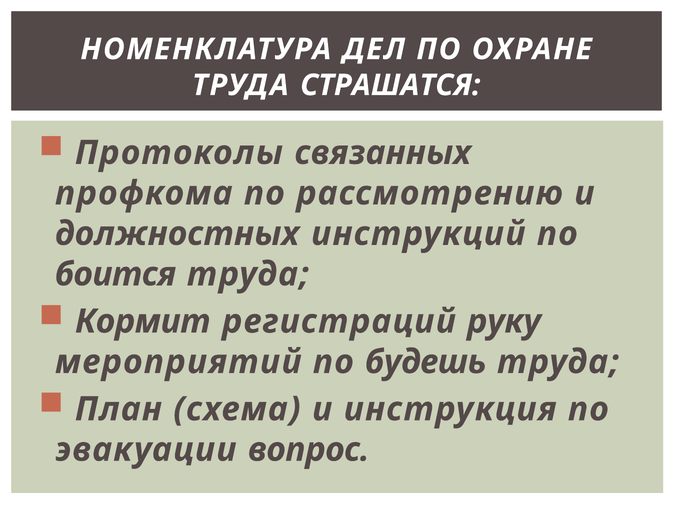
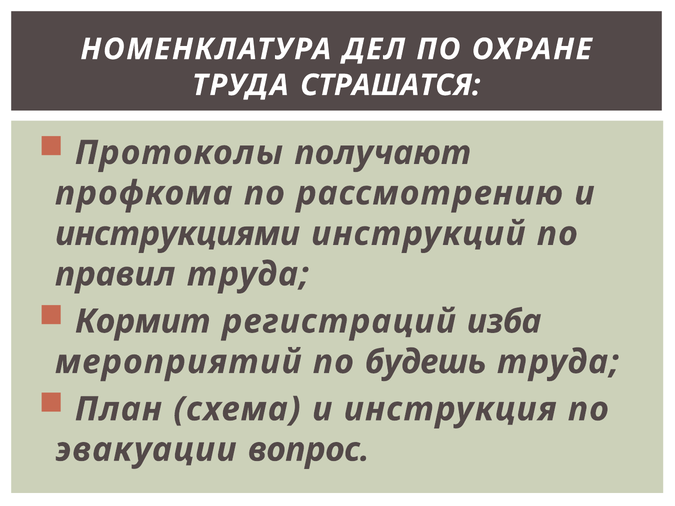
связанных: связанных -> получают
должностных: должностных -> инструкциями
боится: боится -> правил
руку: руку -> изба
